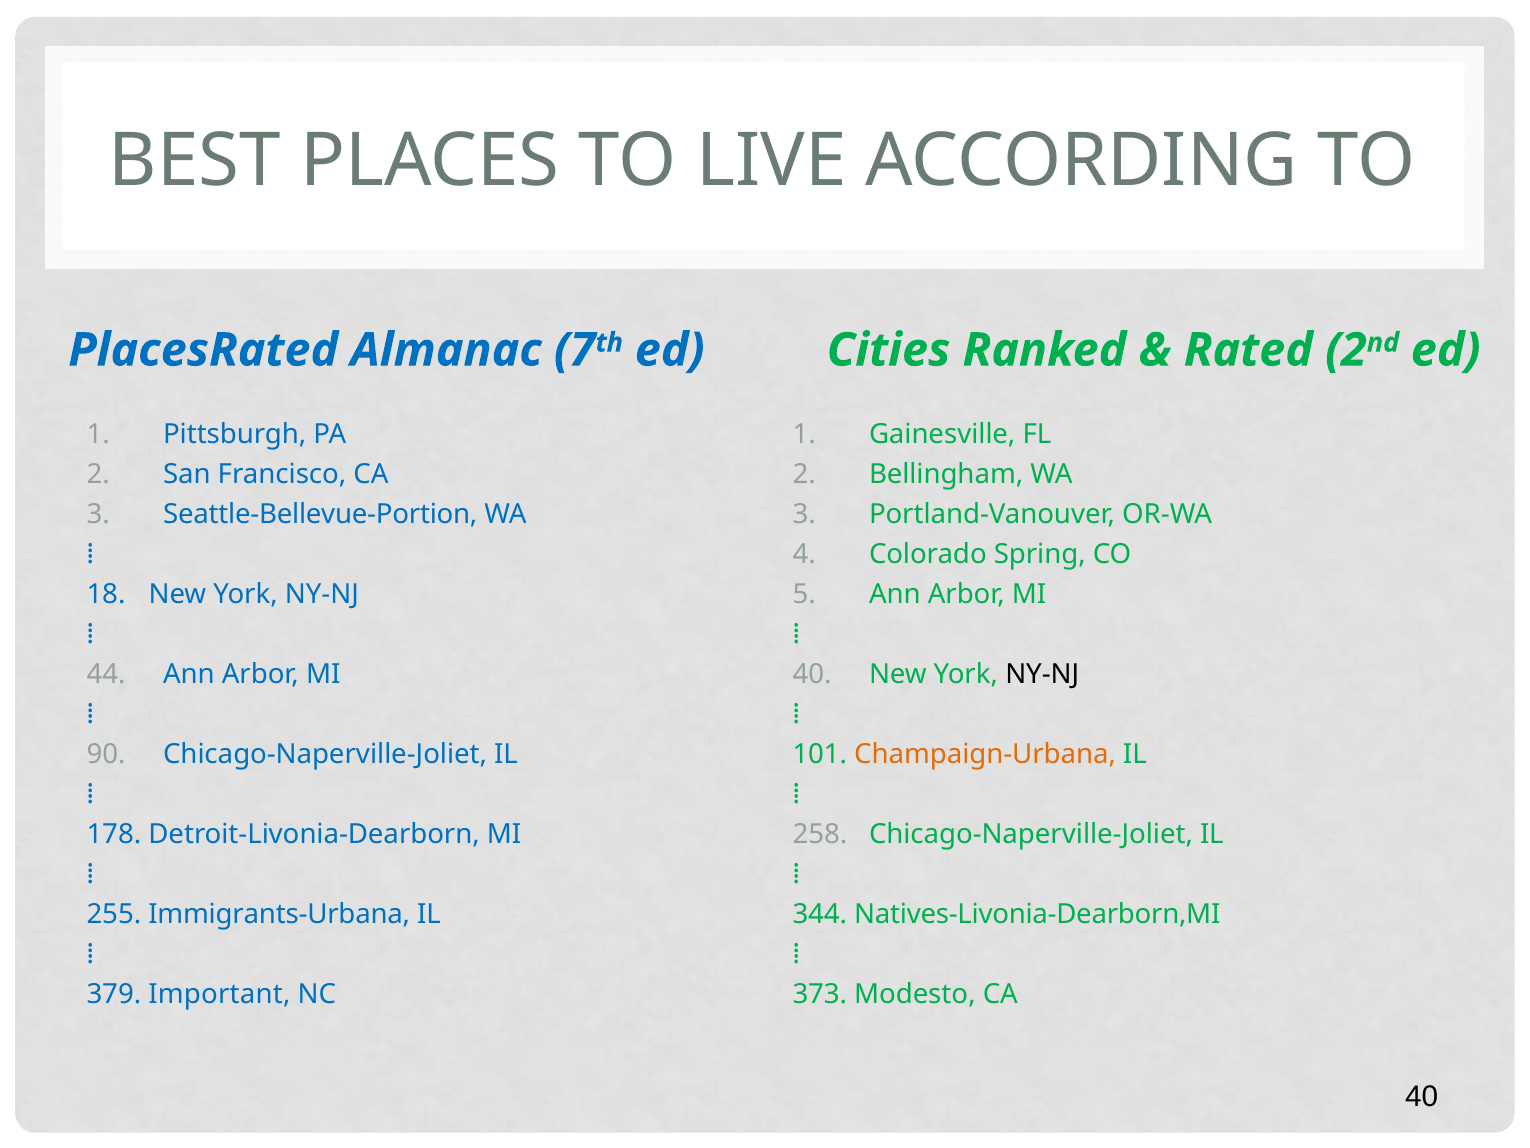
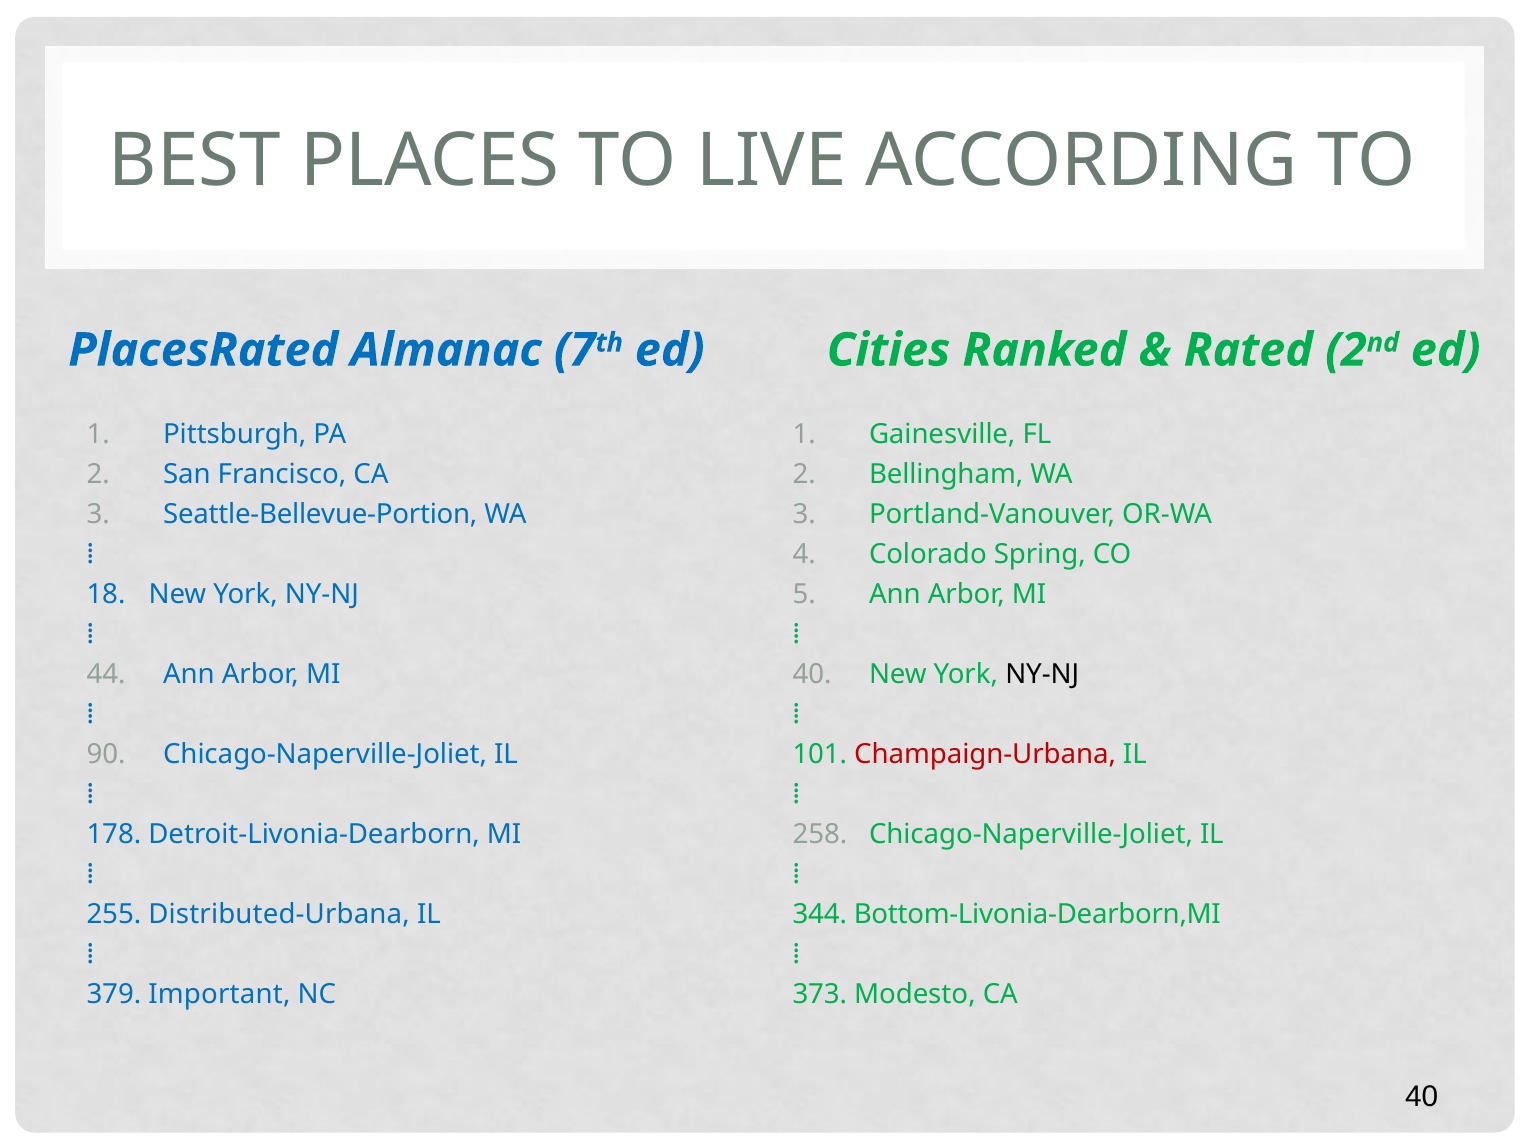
Champaign-Urbana colour: orange -> red
Immigrants-Urbana: Immigrants-Urbana -> Distributed-Urbana
Natives-Livonia-Dearborn,MI: Natives-Livonia-Dearborn,MI -> Bottom-Livonia-Dearborn,MI
